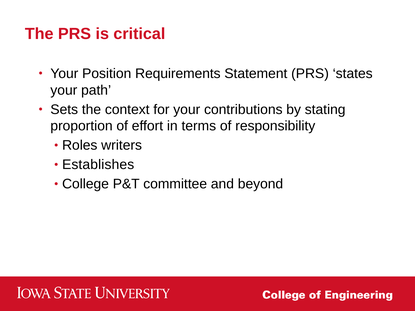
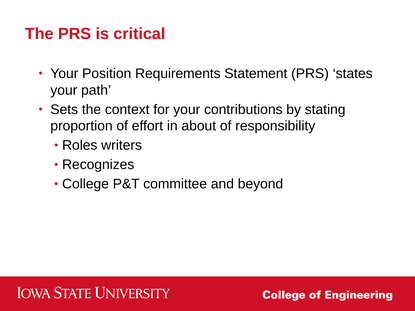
terms: terms -> about
Establishes: Establishes -> Recognizes
